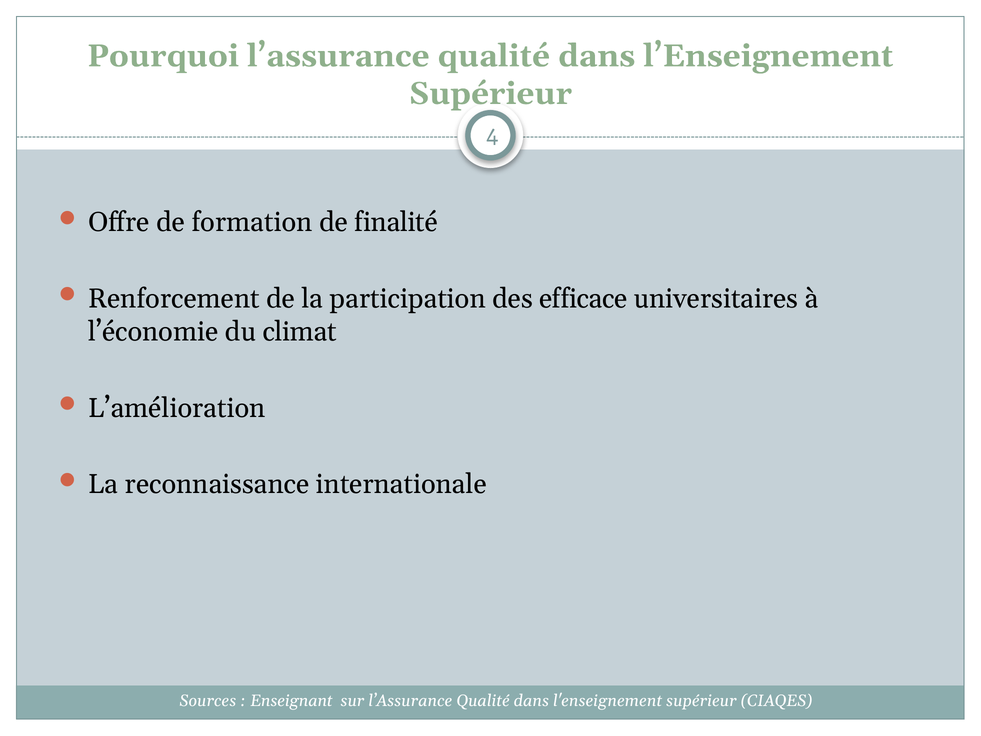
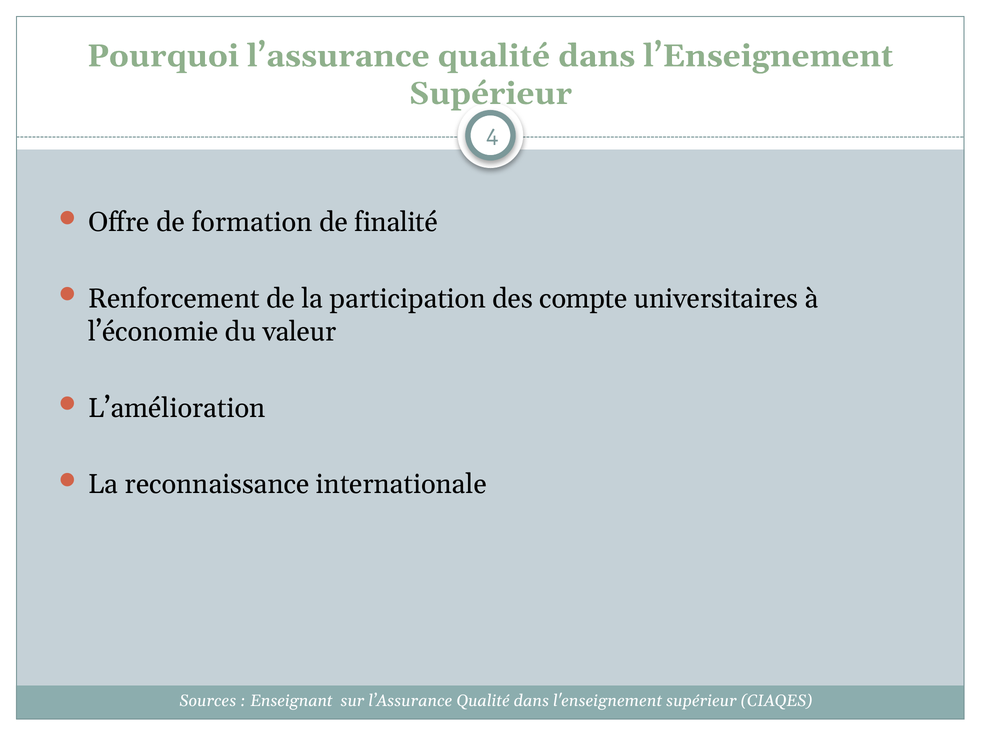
efficace: efficace -> compte
climat: climat -> valeur
